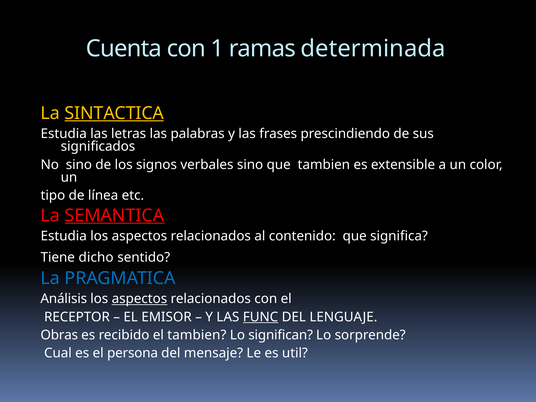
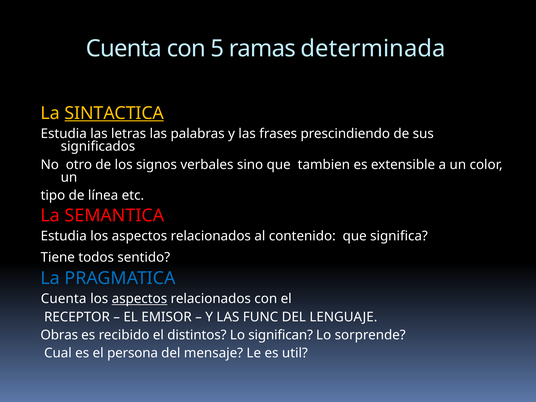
1: 1 -> 5
No sino: sino -> otro
SEMANTICA underline: present -> none
dicho: dicho -> todos
Análisis at (64, 299): Análisis -> Cuenta
FUNC underline: present -> none
el tambien: tambien -> distintos
